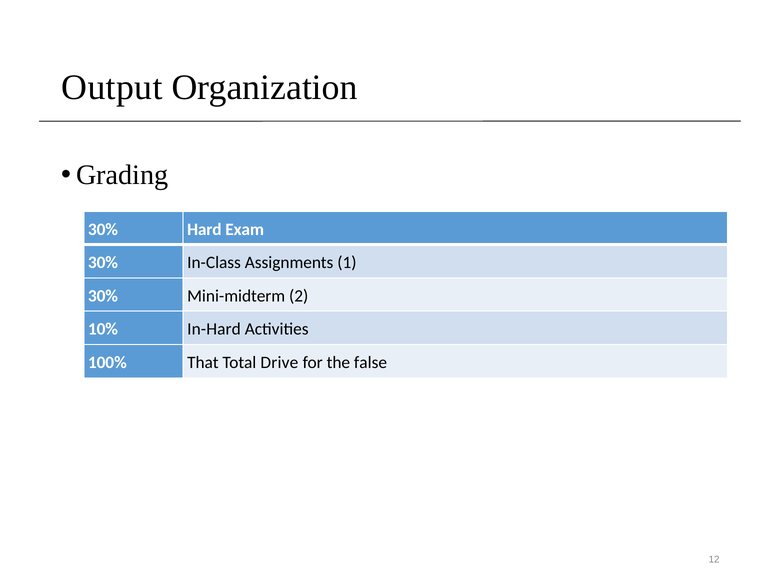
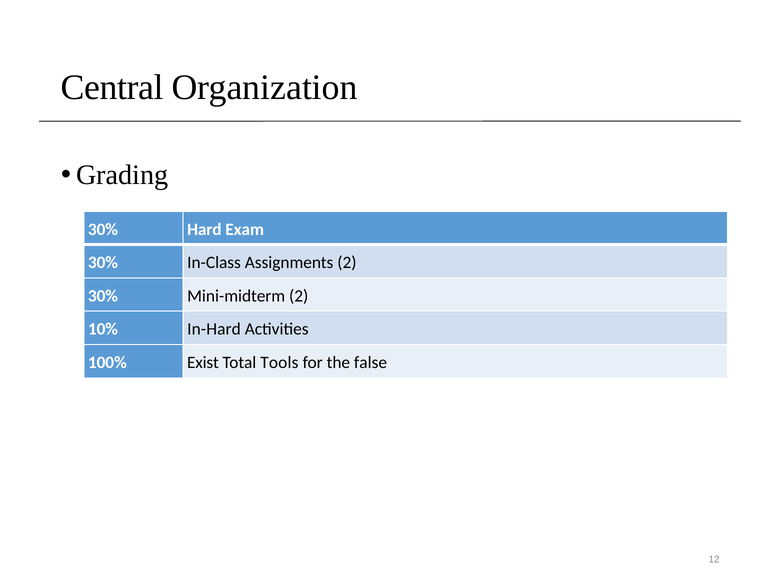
Output: Output -> Central
Assignments 1: 1 -> 2
That: That -> Exist
Drive: Drive -> Tools
